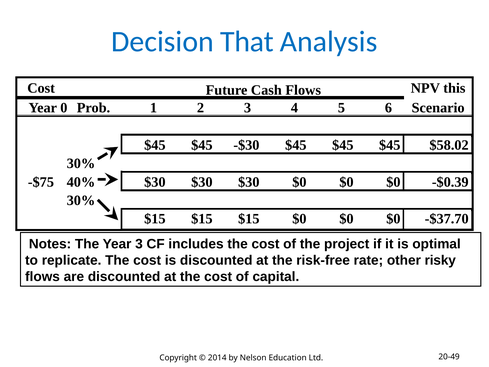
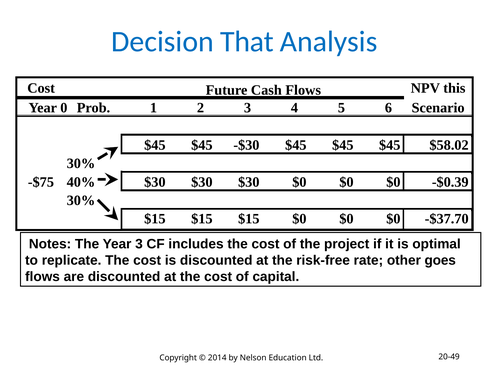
risky: risky -> goes
